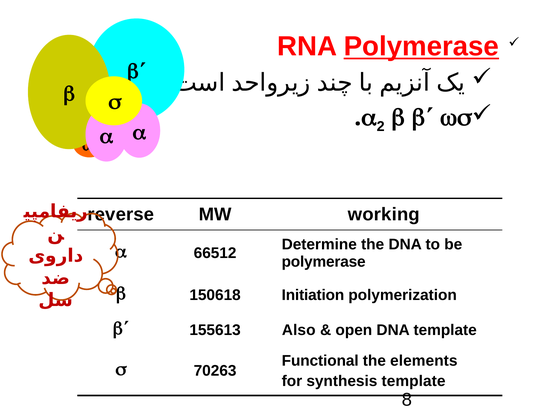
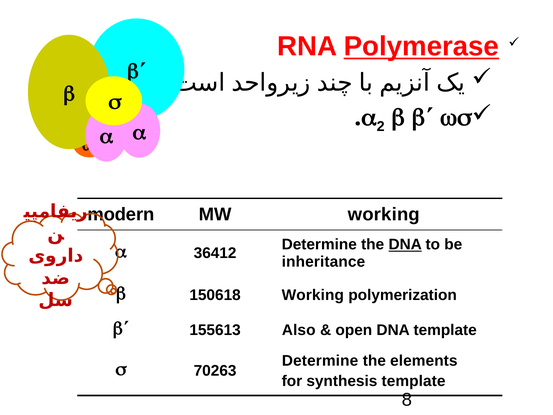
reverse: reverse -> modern
DNA at (405, 244) underline: none -> present
66512: 66512 -> 36412
polymerase at (324, 262): polymerase -> inheritance
150618 Initiation: Initiation -> Working
Functional at (320, 361): Functional -> Determine
